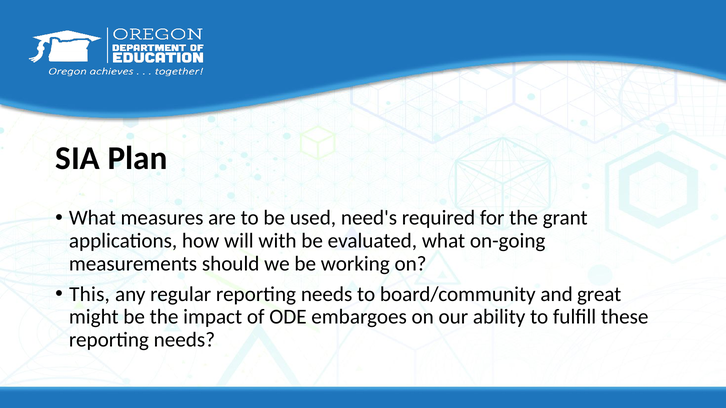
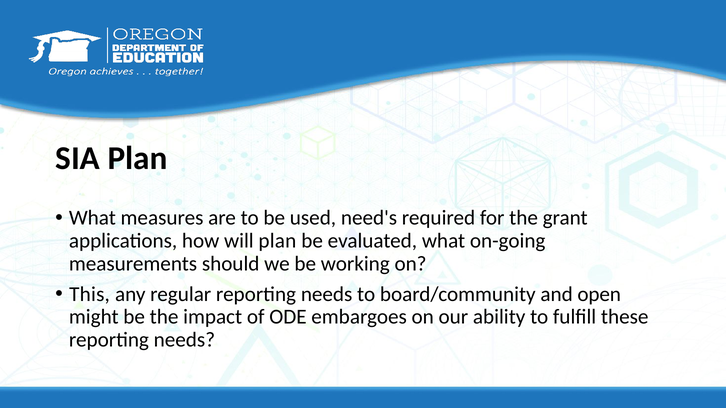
will with: with -> plan
great: great -> open
